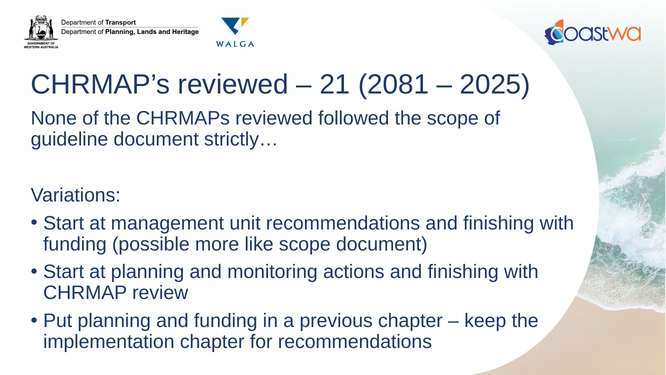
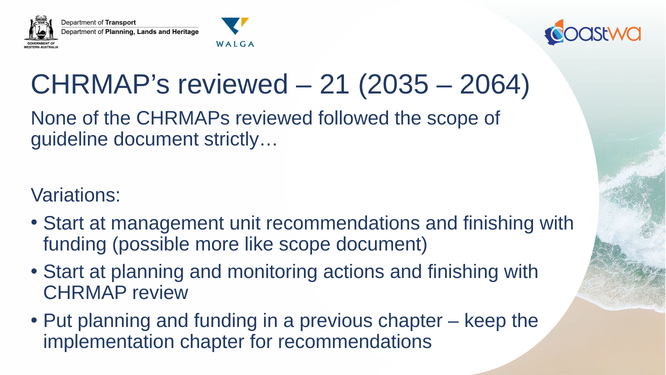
2081: 2081 -> 2035
2025: 2025 -> 2064
